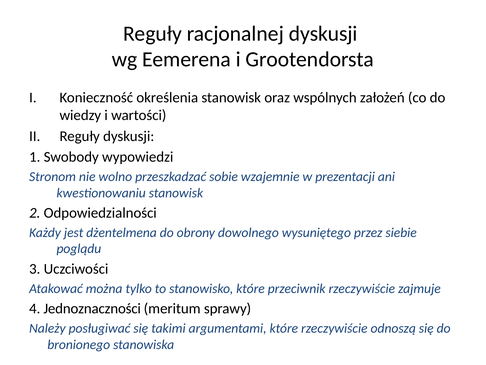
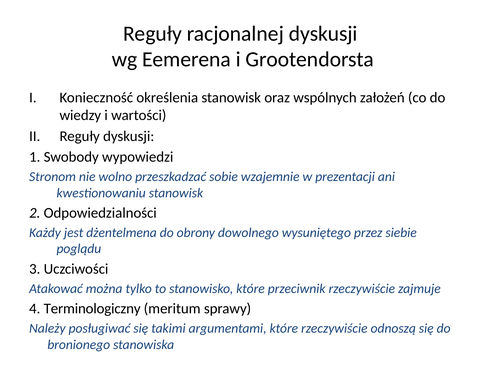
Jednoznaczności: Jednoznaczności -> Terminologiczny
